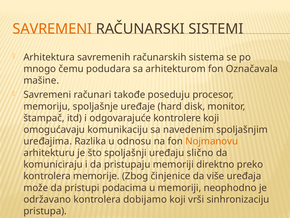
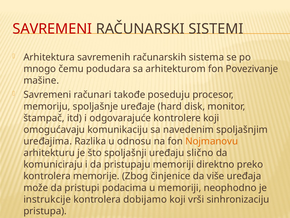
SAVREMENI at (52, 29) colour: orange -> red
Označavala: Označavala -> Povezivanje
održavano: održavano -> instrukcije
